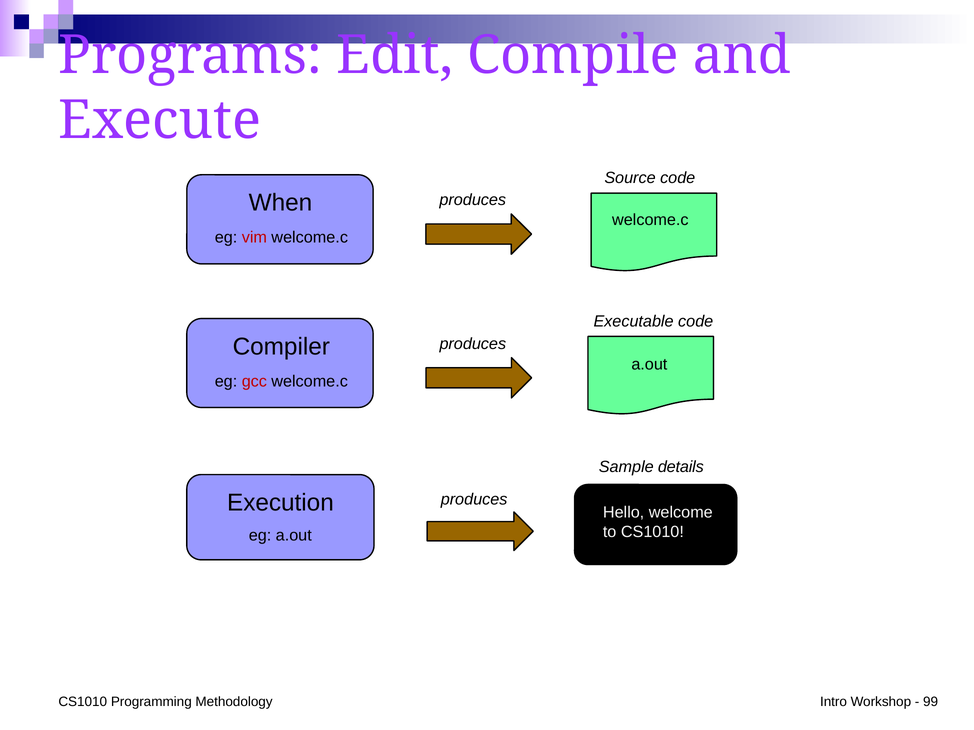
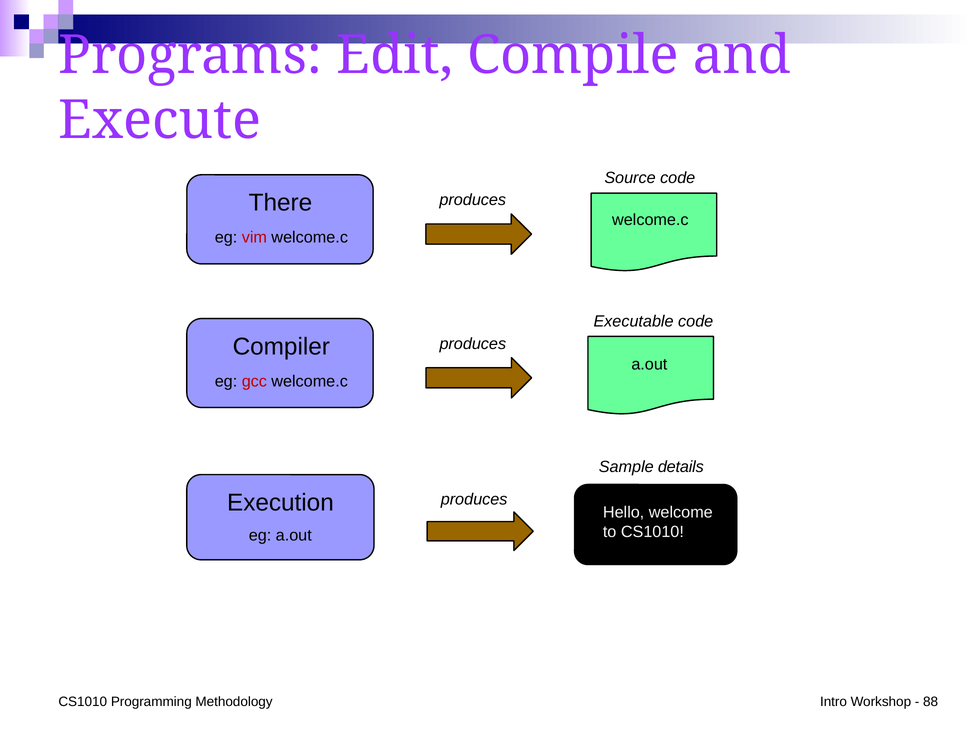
When: When -> There
99: 99 -> 88
